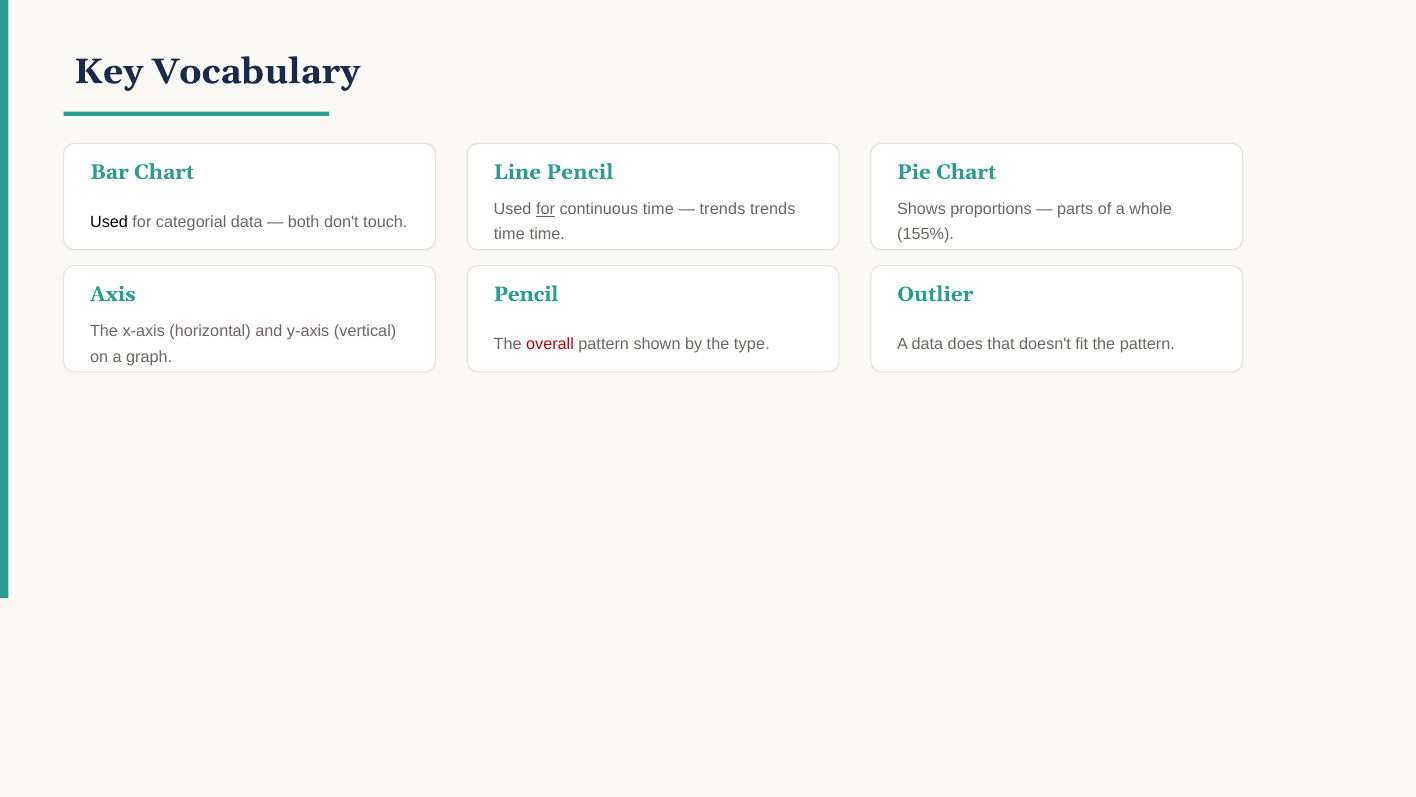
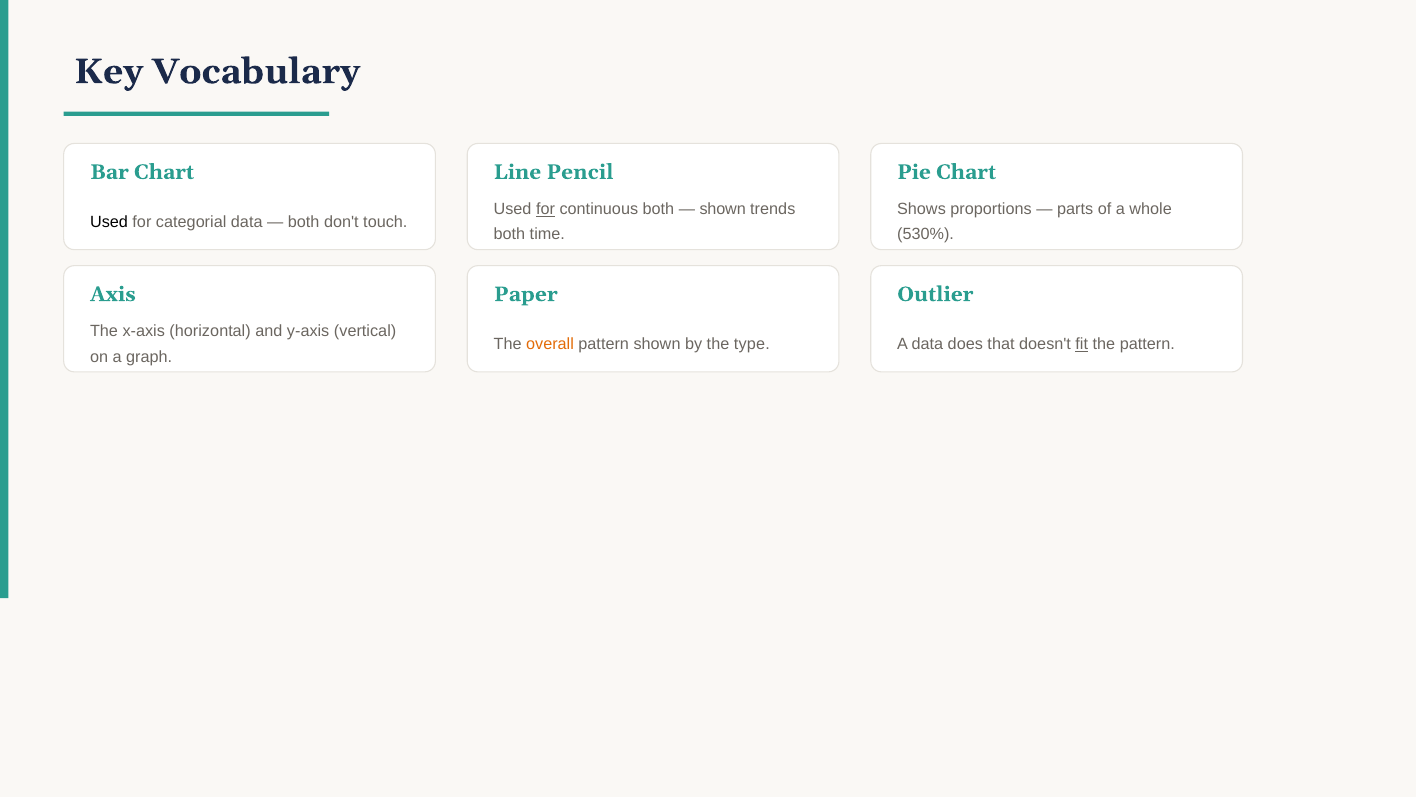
continuous time: time -> both
trends at (722, 209): trends -> shown
time at (509, 234): time -> both
155%: 155% -> 530%
Pencil at (526, 294): Pencil -> Paper
overall colour: red -> orange
fit underline: none -> present
